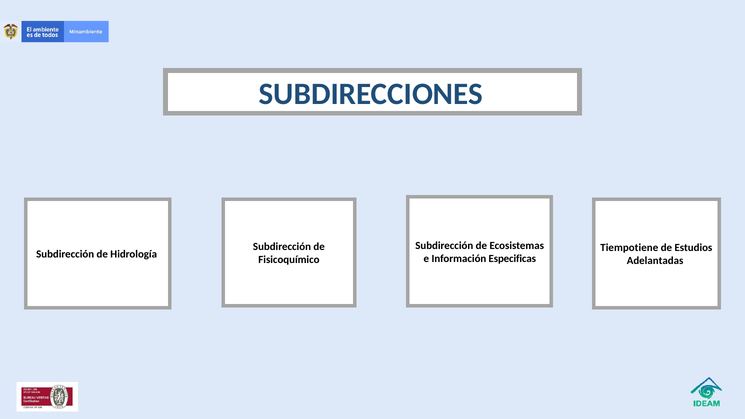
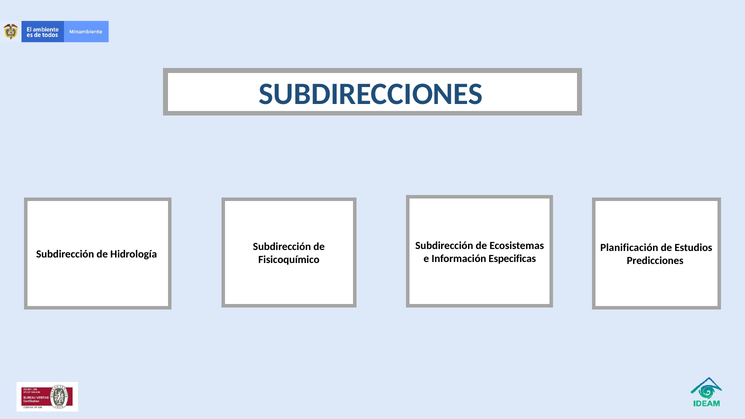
Tiempotiene: Tiempotiene -> Planificación
Adelantadas: Adelantadas -> Predicciones
